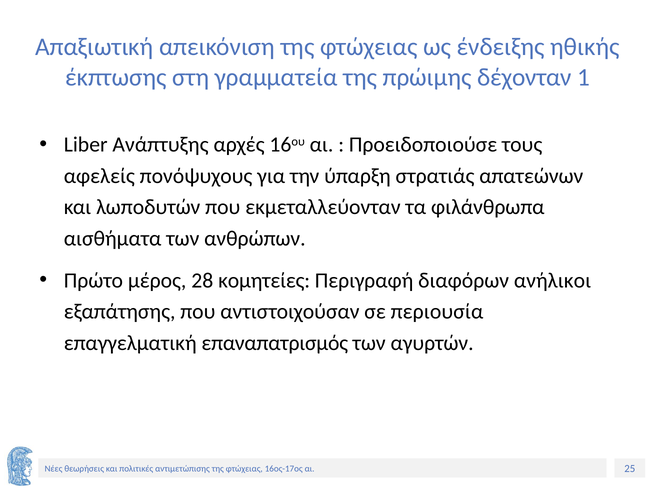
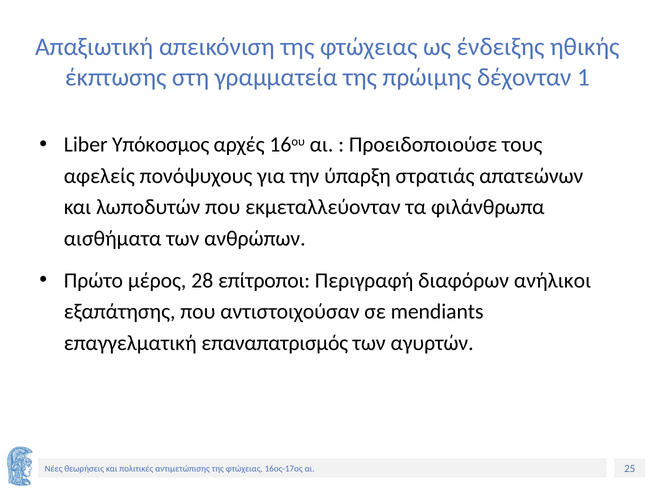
Ανάπτυξης: Ανάπτυξης -> Υπόκοσμος
κομητείες: κομητείες -> επίτροποι
περιουσία: περιουσία -> mendiants
